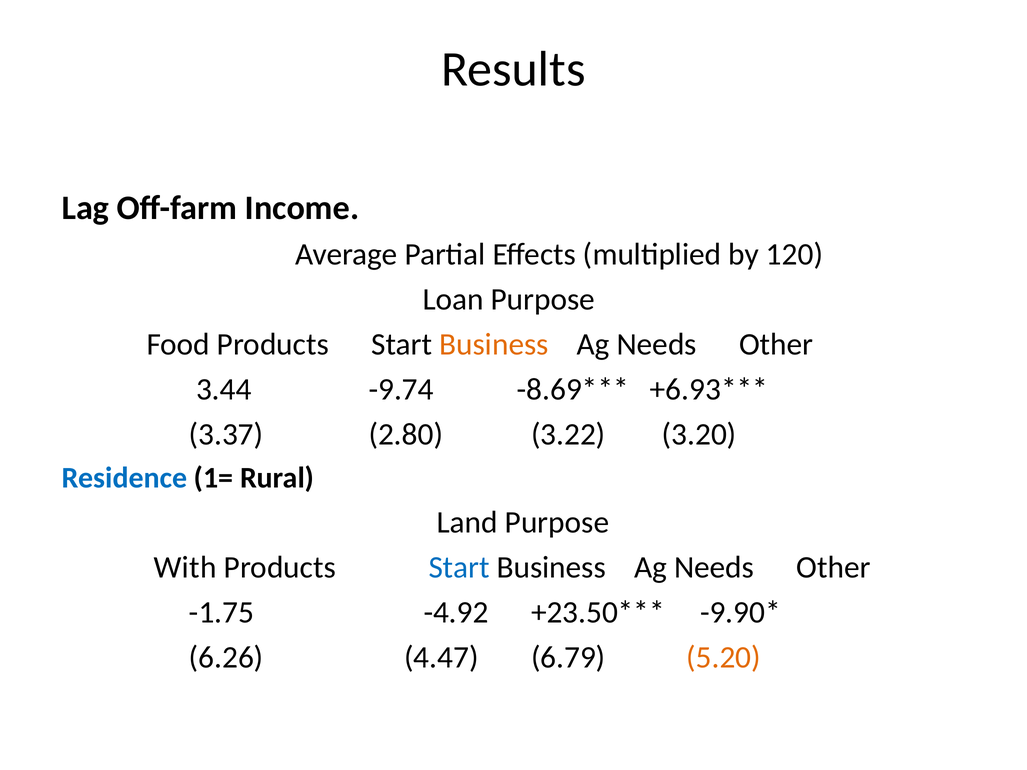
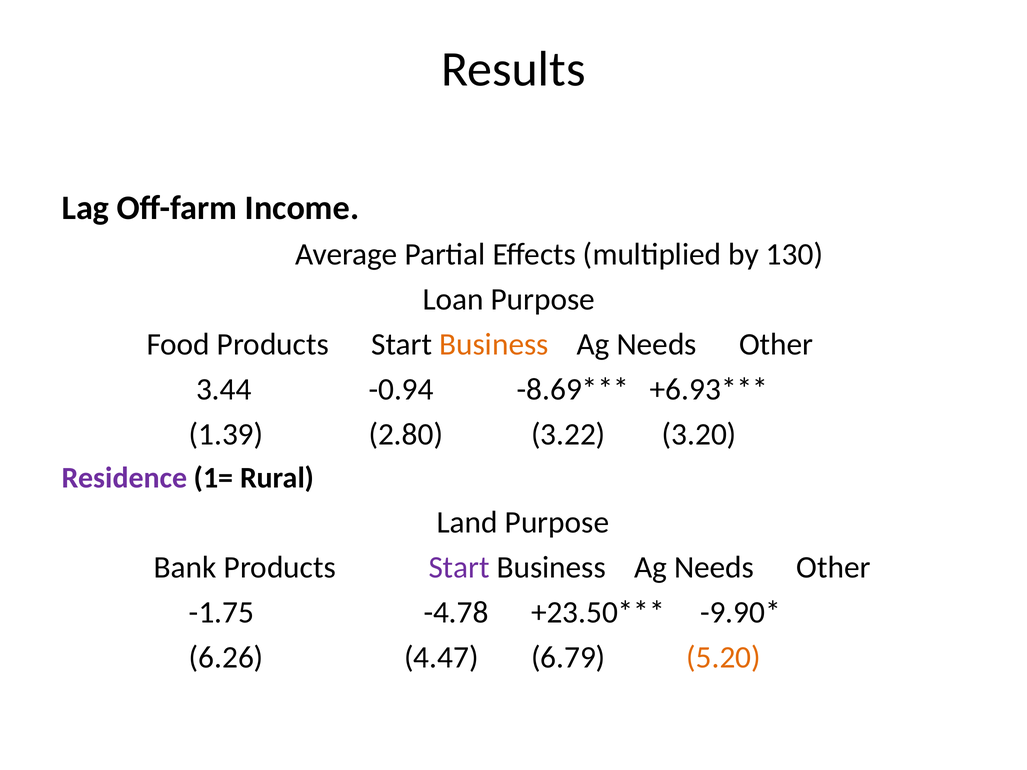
120: 120 -> 130
-9.74: -9.74 -> -0.94
3.37: 3.37 -> 1.39
Residence colour: blue -> purple
With: With -> Bank
Start at (459, 567) colour: blue -> purple
-4.92: -4.92 -> -4.78
